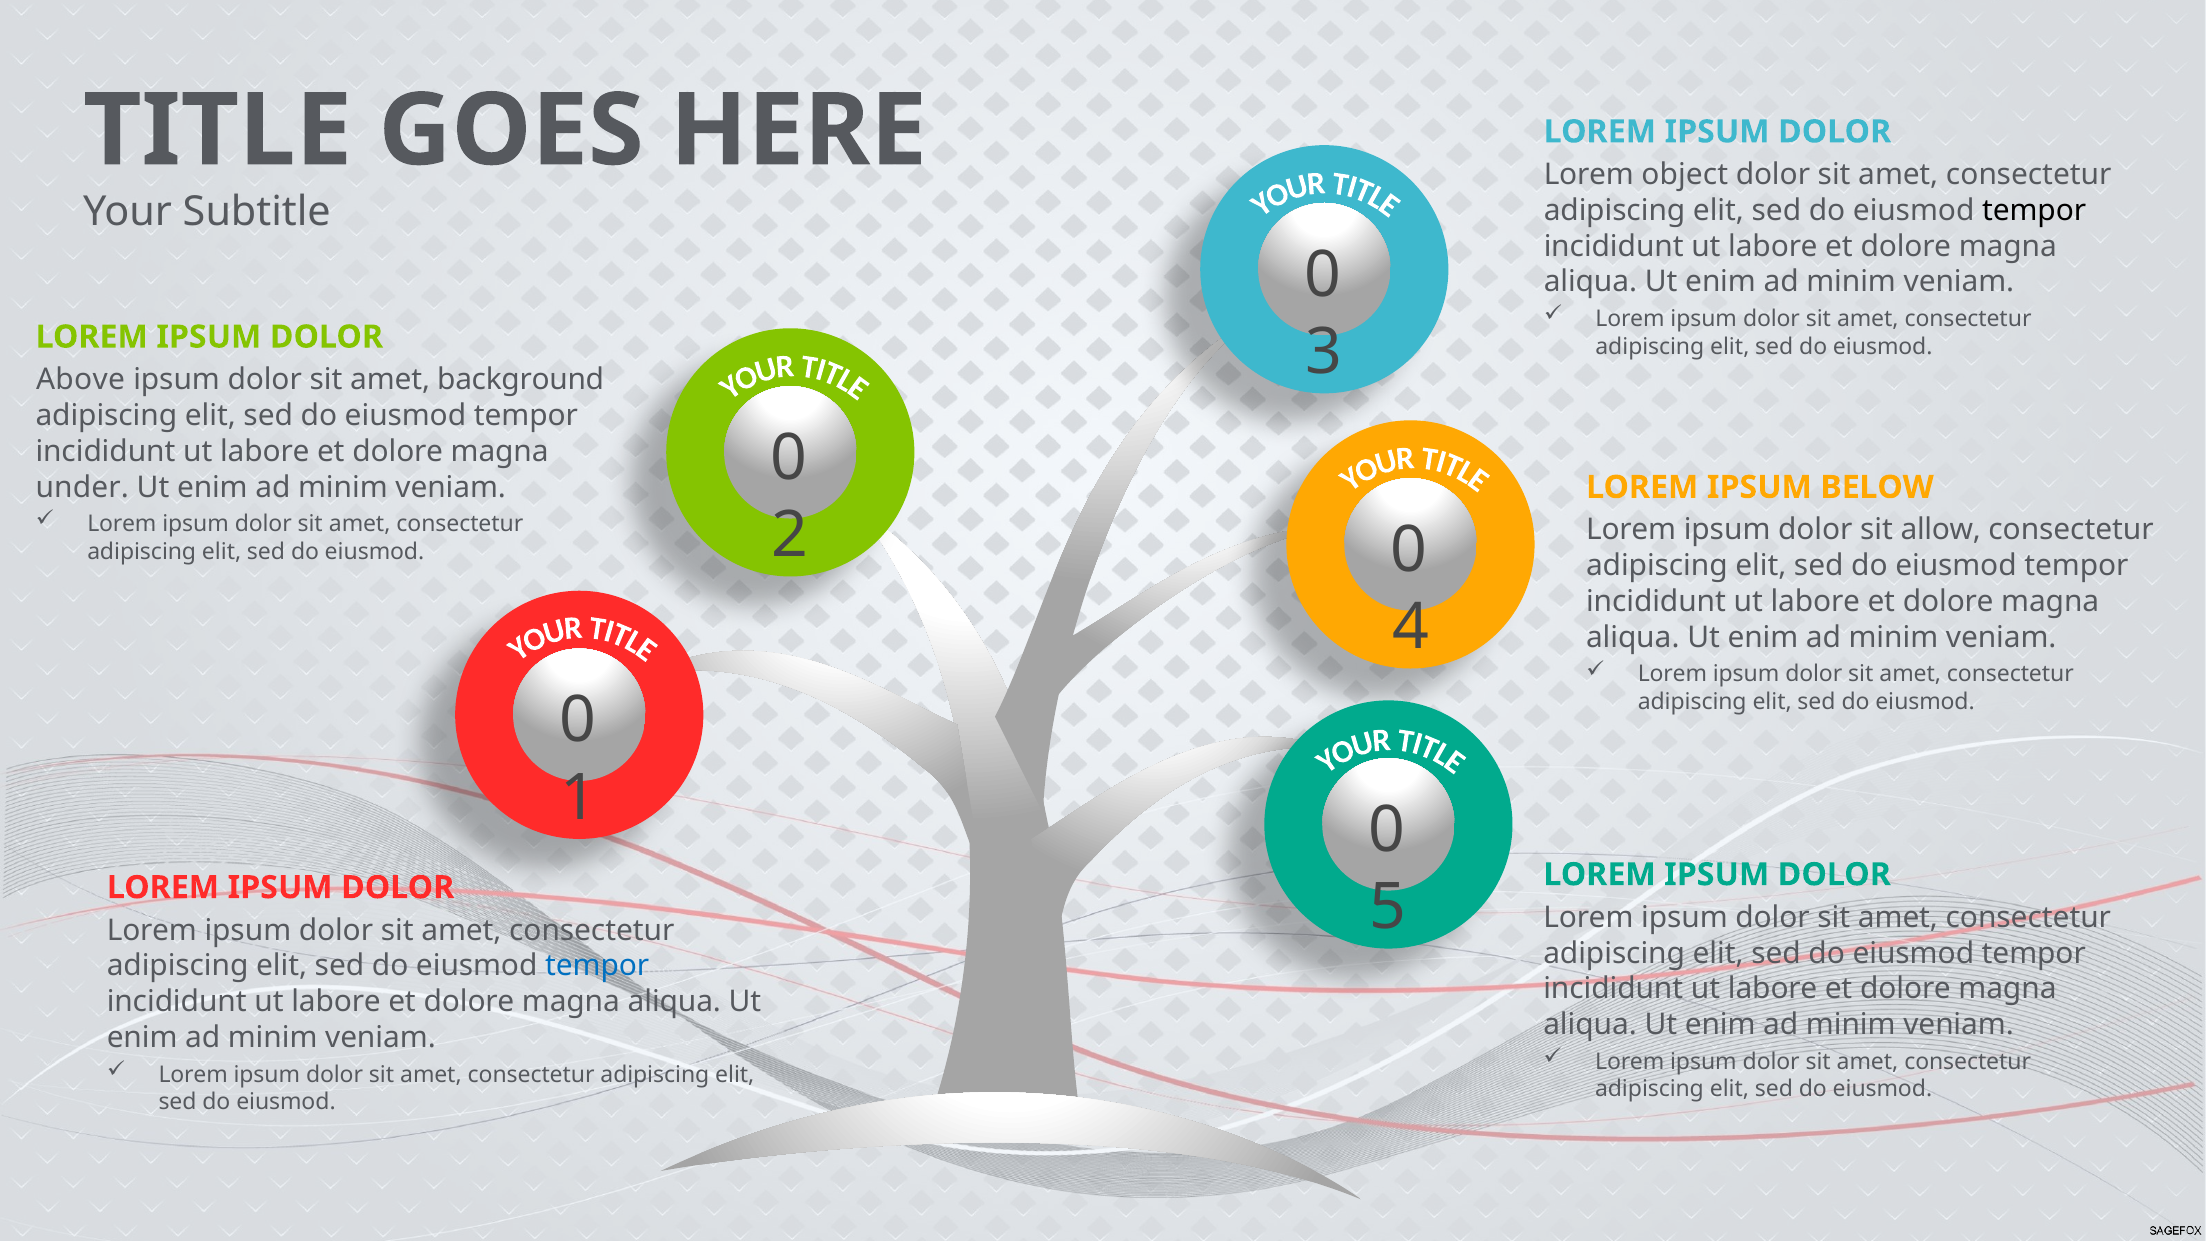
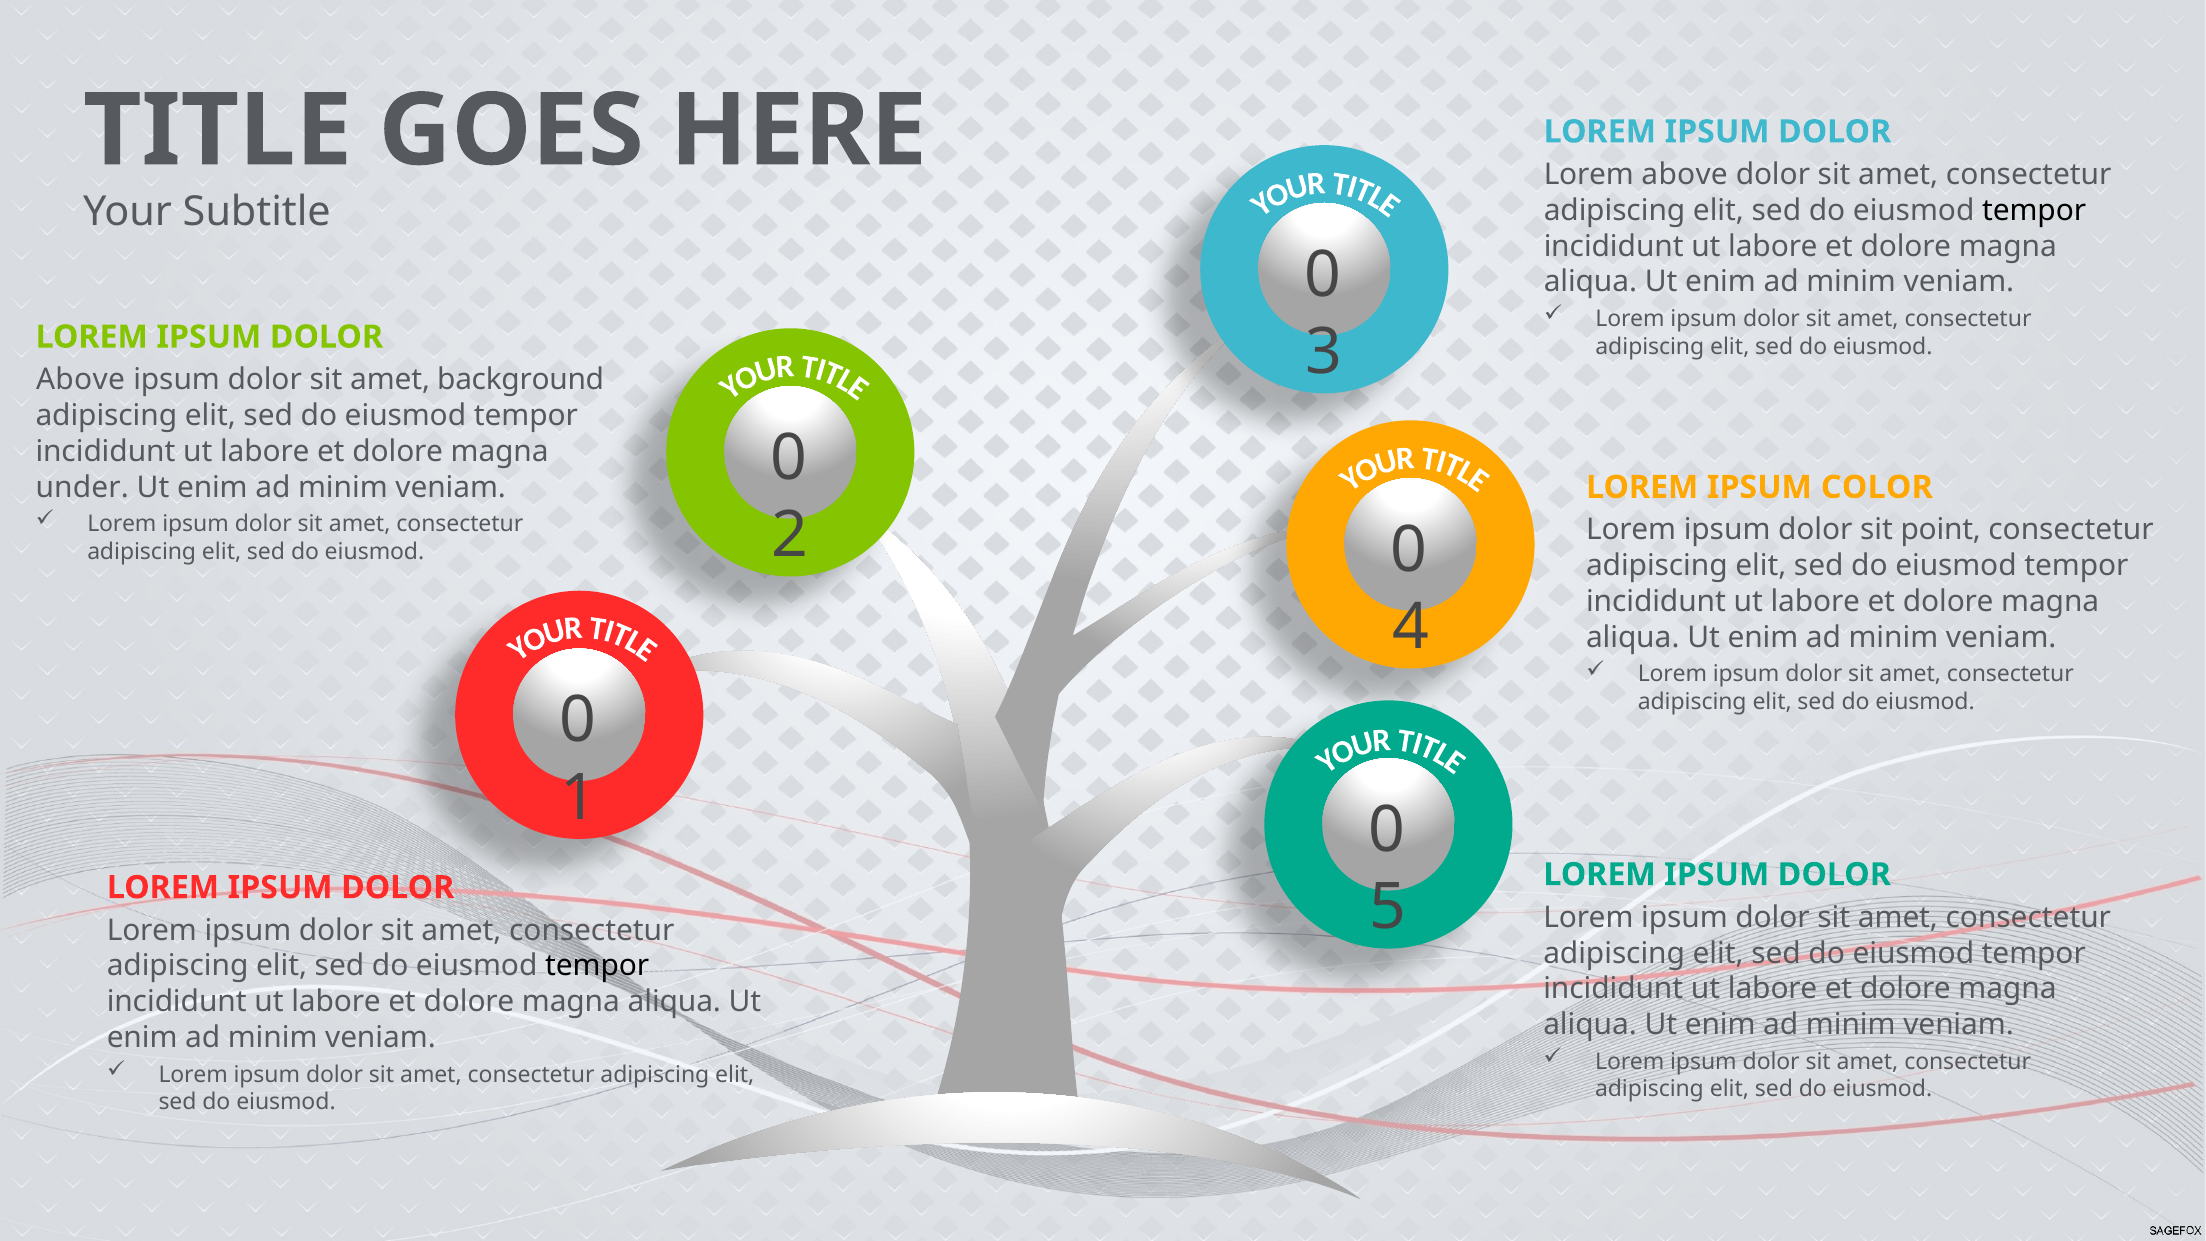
Lorem object: object -> above
BELOW: BELOW -> COLOR
allow: allow -> point
tempor at (597, 966) colour: blue -> black
